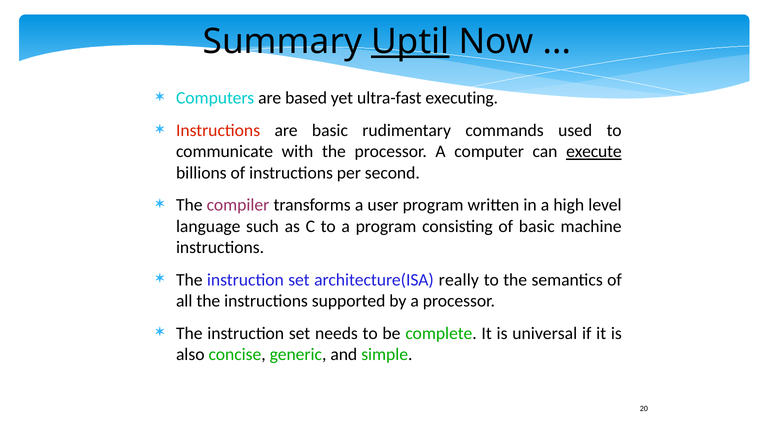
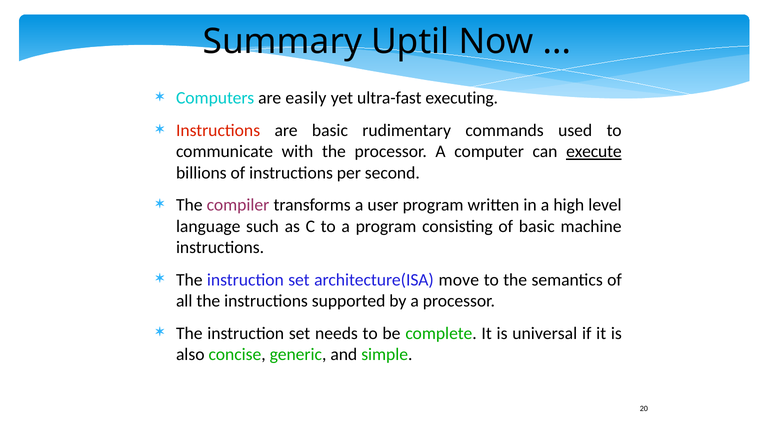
Uptil underline: present -> none
based: based -> easily
really: really -> move
